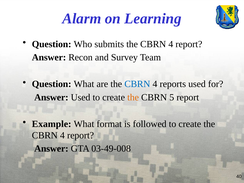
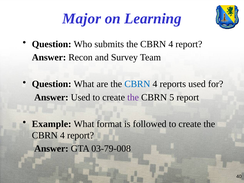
Alarm: Alarm -> Major
the at (133, 97) colour: orange -> purple
03-49-008: 03-49-008 -> 03-79-008
